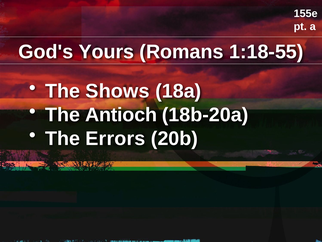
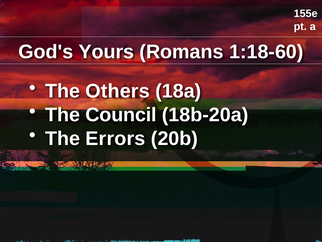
1:18-55: 1:18-55 -> 1:18-60
Shows: Shows -> Others
Antioch: Antioch -> Council
